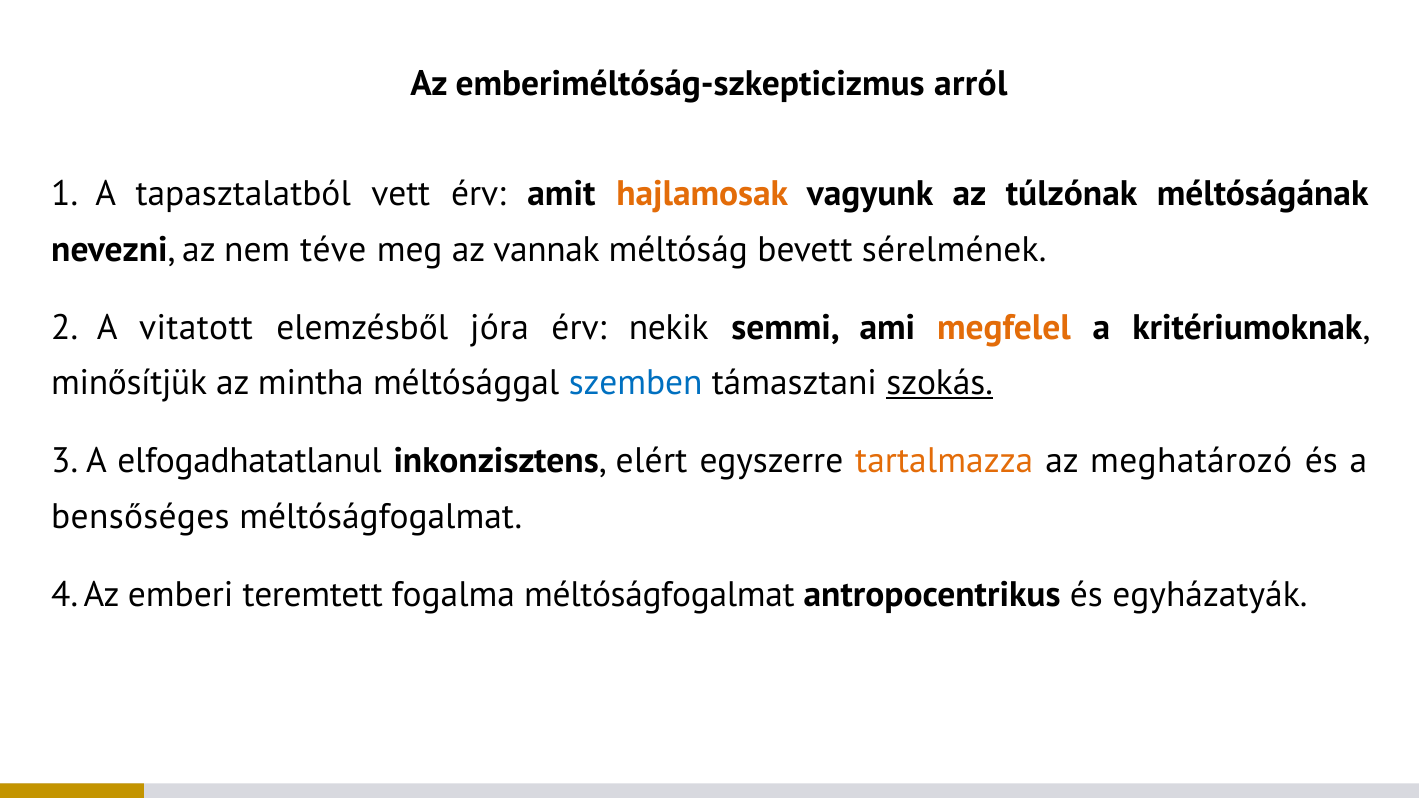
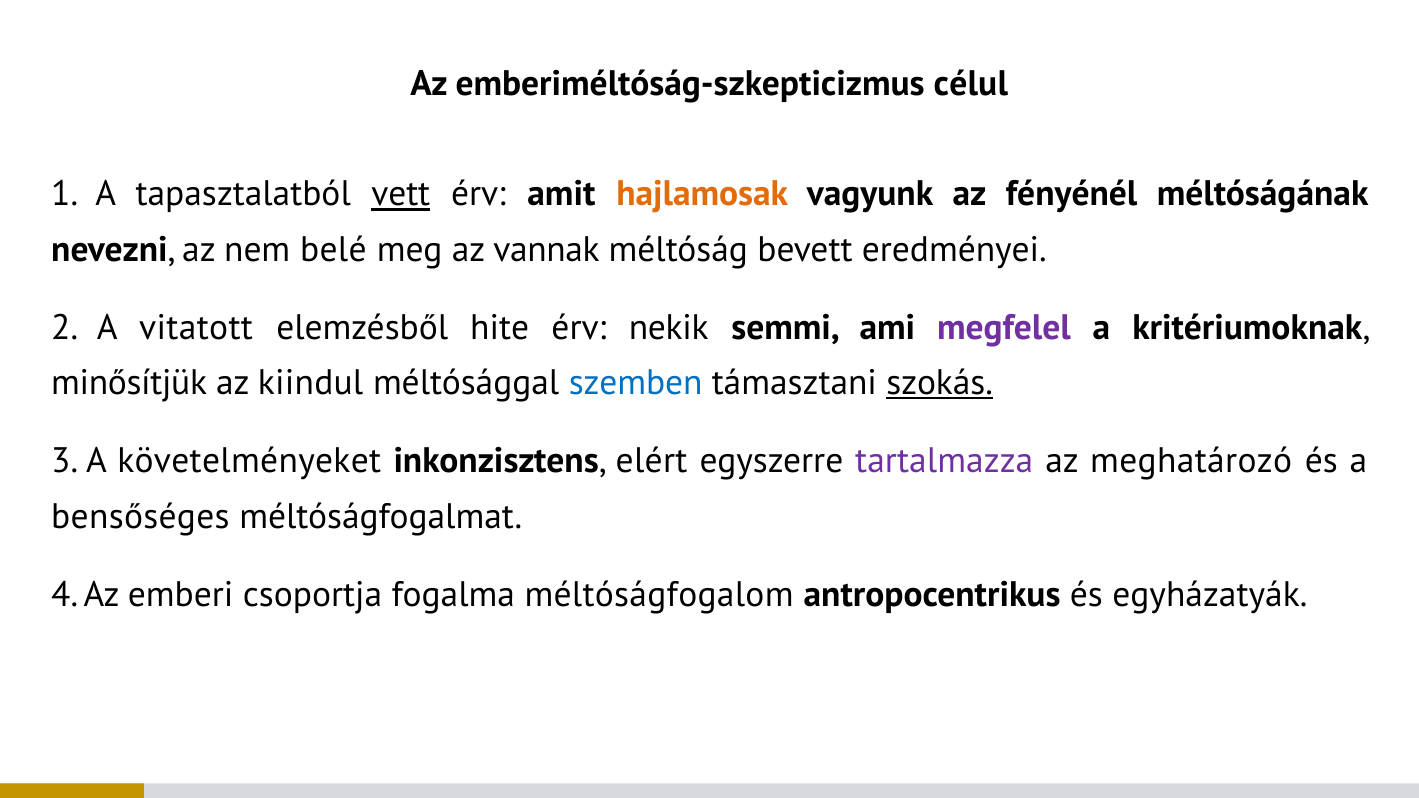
arról: arról -> célul
vett underline: none -> present
túlzónak: túlzónak -> fényénél
téve: téve -> belé
sérelmének: sérelmének -> eredményei
jóra: jóra -> hite
megfelel colour: orange -> purple
mintha: mintha -> kiindul
elfogadhatatlanul: elfogadhatatlanul -> követelményeket
tartalmazza colour: orange -> purple
teremtett: teremtett -> csoportja
fogalma méltóságfogalmat: méltóságfogalmat -> méltóságfogalom
